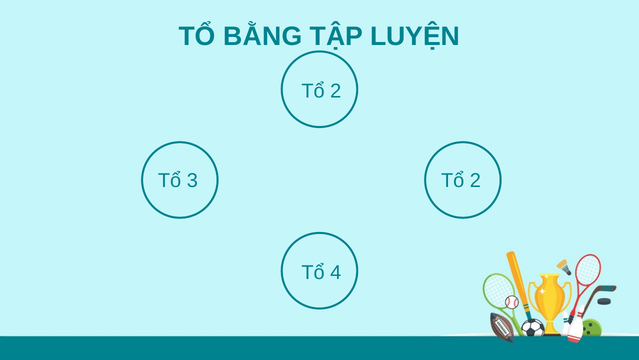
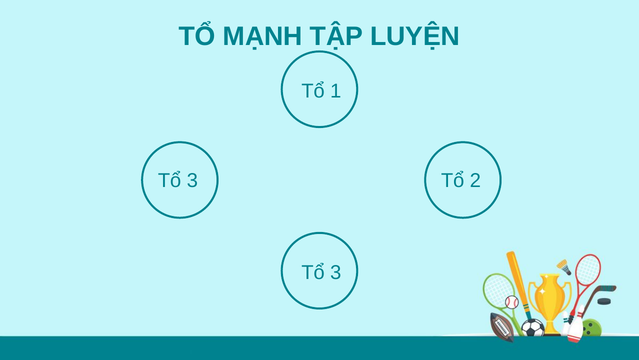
BẰNG: BẰNG -> MẠNH
2 at (336, 91): 2 -> 1
4 at (336, 272): 4 -> 3
